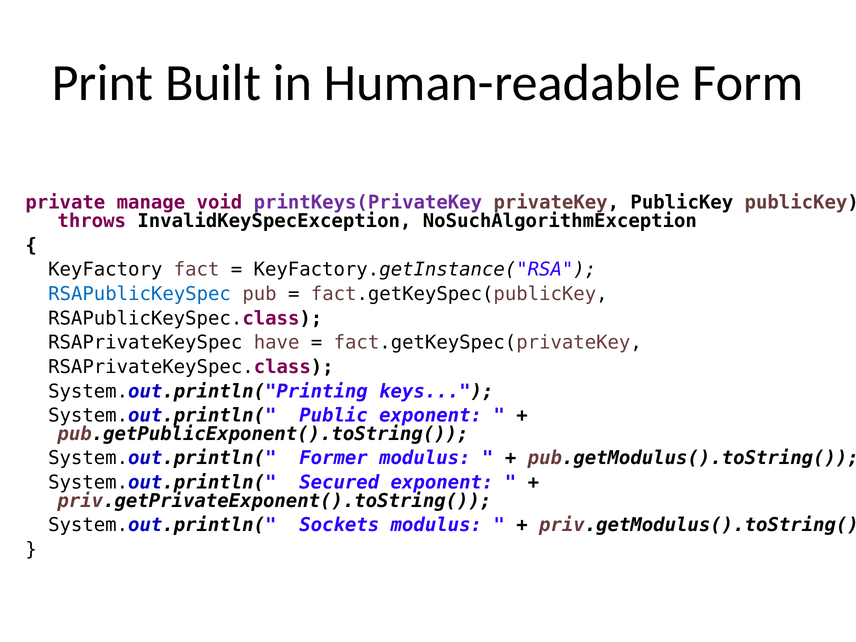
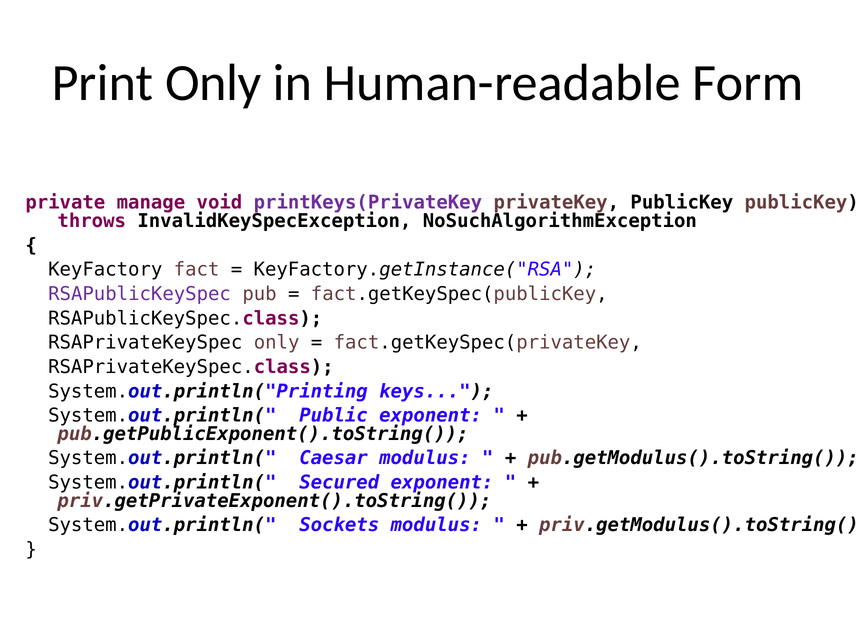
Print Built: Built -> Only
RSAPublicKeySpec colour: blue -> purple
RSAPrivateKeySpec have: have -> only
Former: Former -> Caesar
